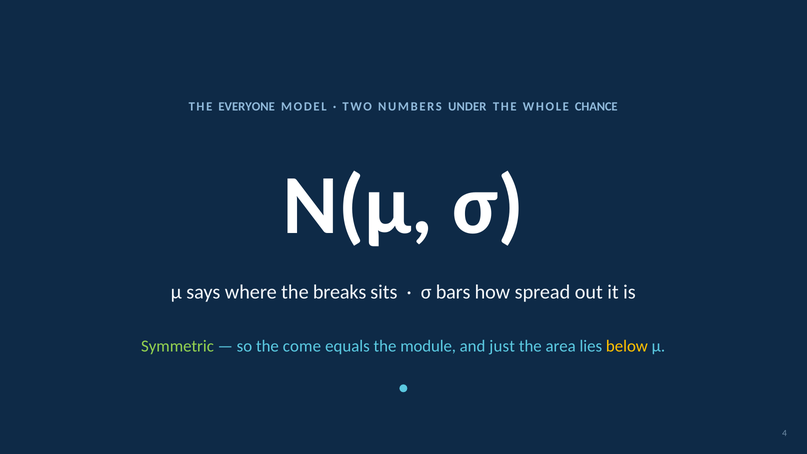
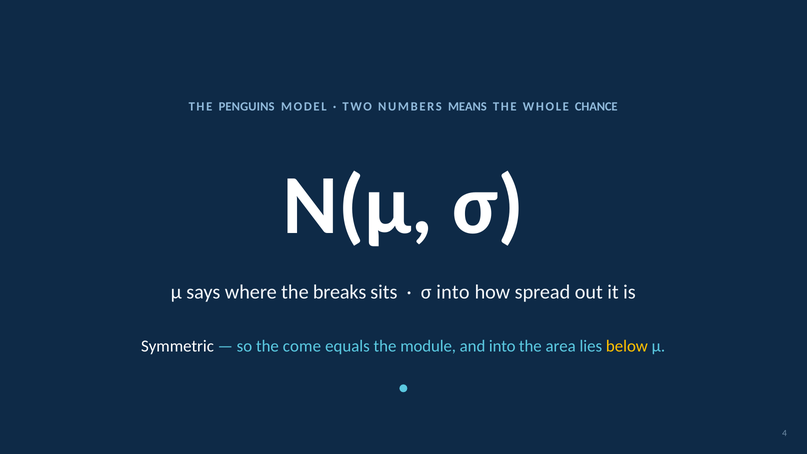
EVERYONE: EVERYONE -> PENGUINS
UNDER: UNDER -> MEANS
σ bars: bars -> into
Symmetric colour: light green -> white
and just: just -> into
